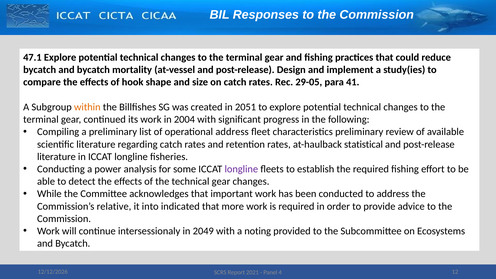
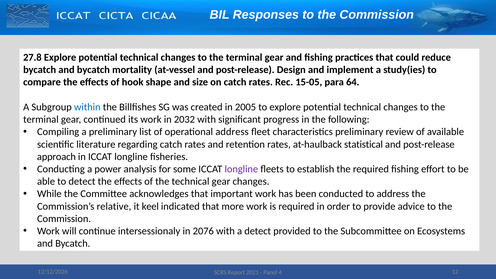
47.1: 47.1 -> 27.8
29-05: 29-05 -> 15-05
41: 41 -> 64
within colour: orange -> blue
2051: 2051 -> 2005
2004: 2004 -> 2032
literature at (56, 157): literature -> approach
into: into -> keel
2049: 2049 -> 2076
a noting: noting -> detect
